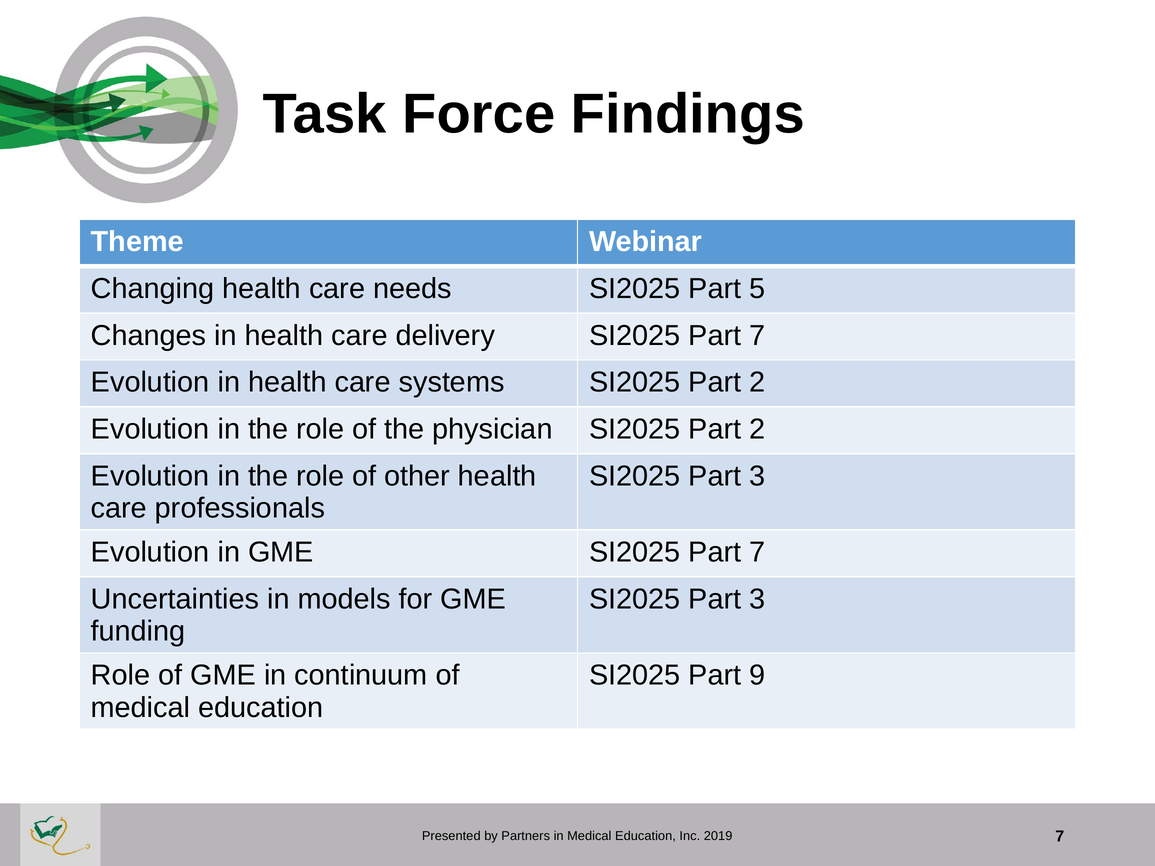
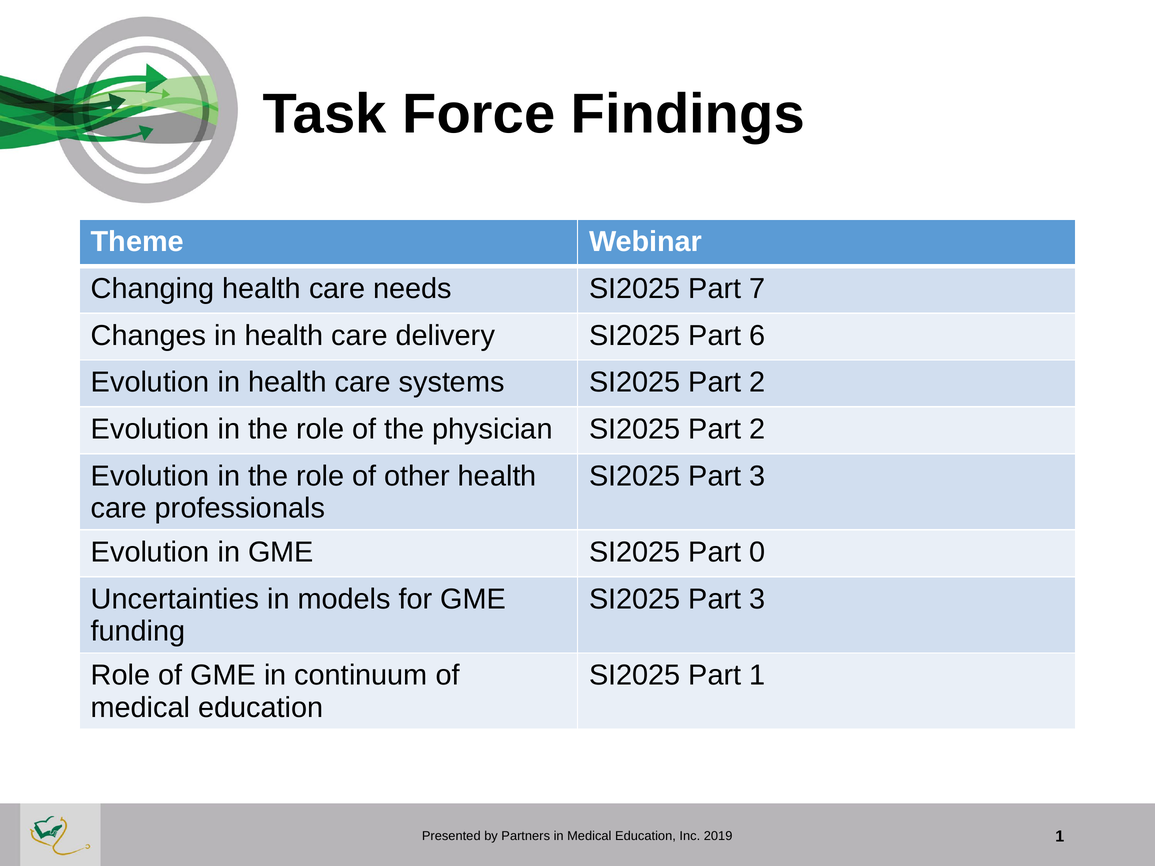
5: 5 -> 7
delivery SI2025 Part 7: 7 -> 6
GME SI2025 Part 7: 7 -> 0
Part 9: 9 -> 1
2019 7: 7 -> 1
